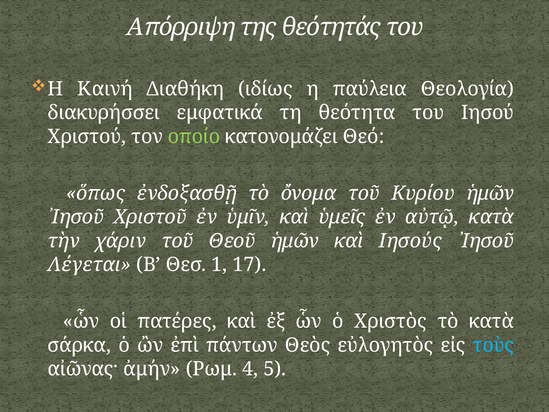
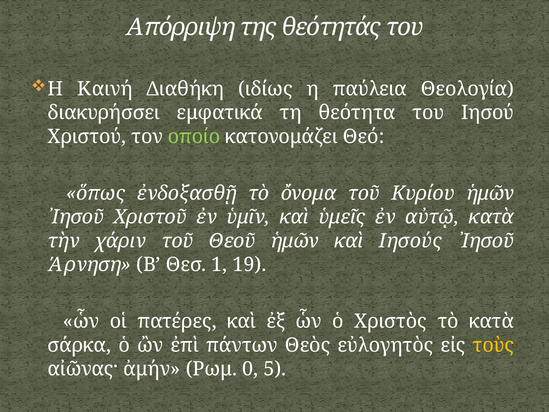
Λέγεται: Λέγεται -> Άρνηση
17: 17 -> 19
τοὺς colour: light blue -> yellow
4: 4 -> 0
